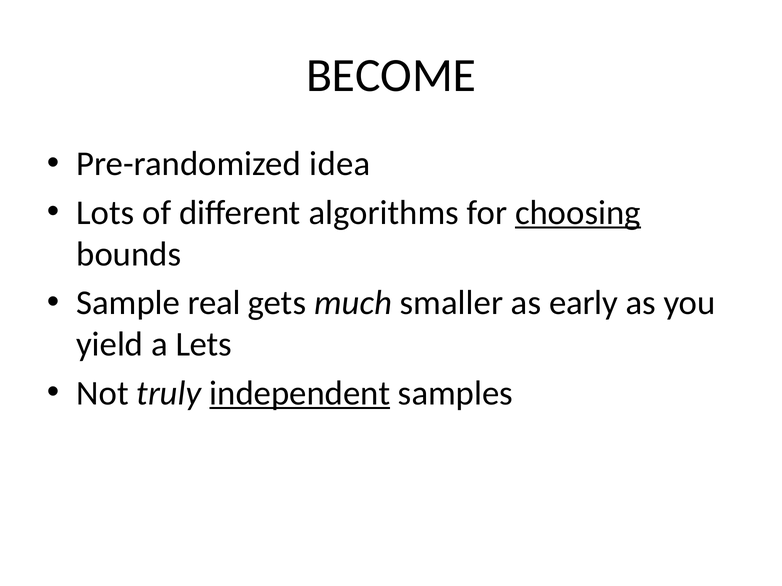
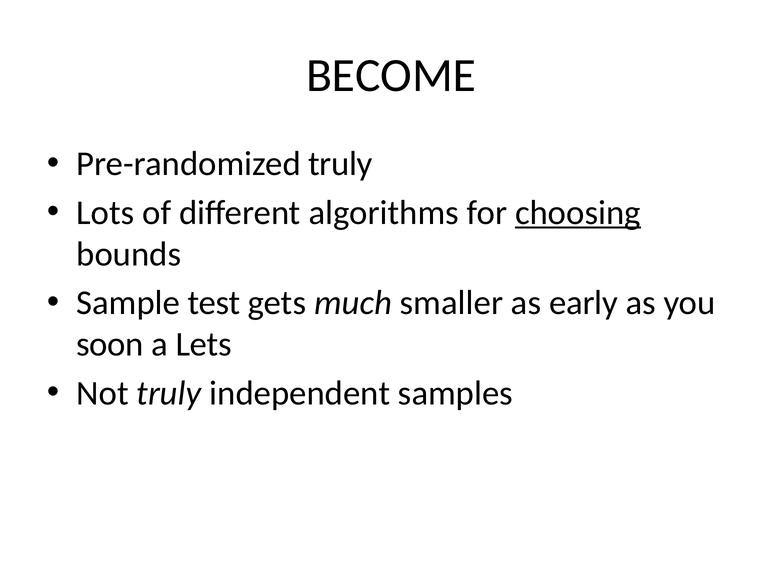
Pre-randomized idea: idea -> truly
real: real -> test
yield: yield -> soon
independent underline: present -> none
